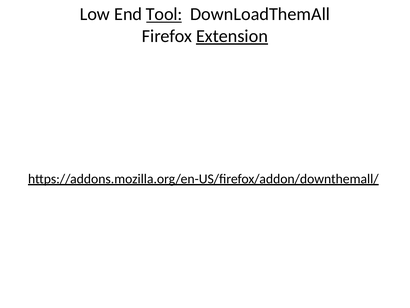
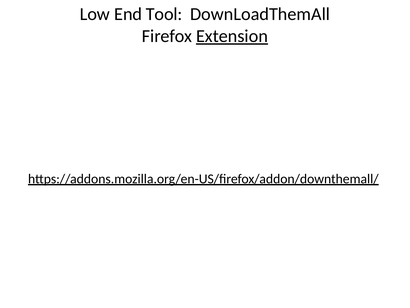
Tool underline: present -> none
